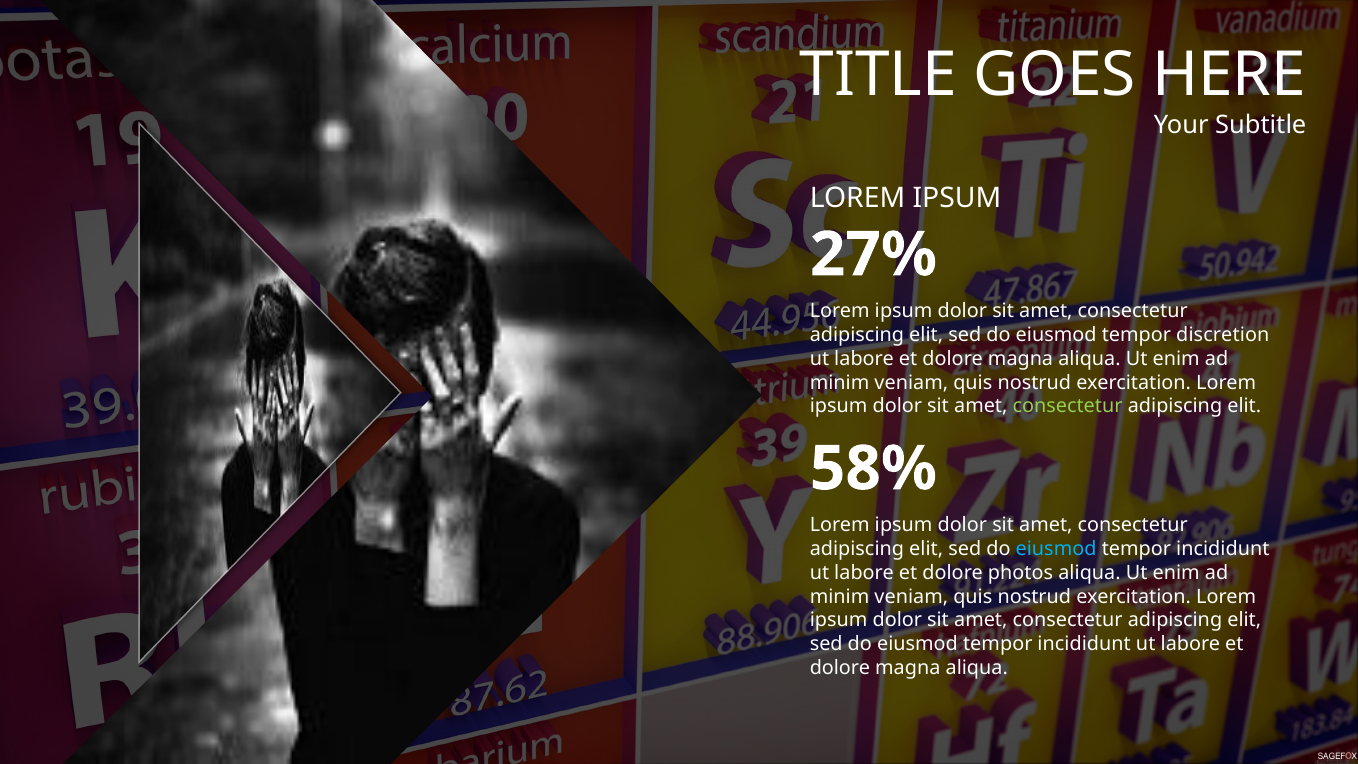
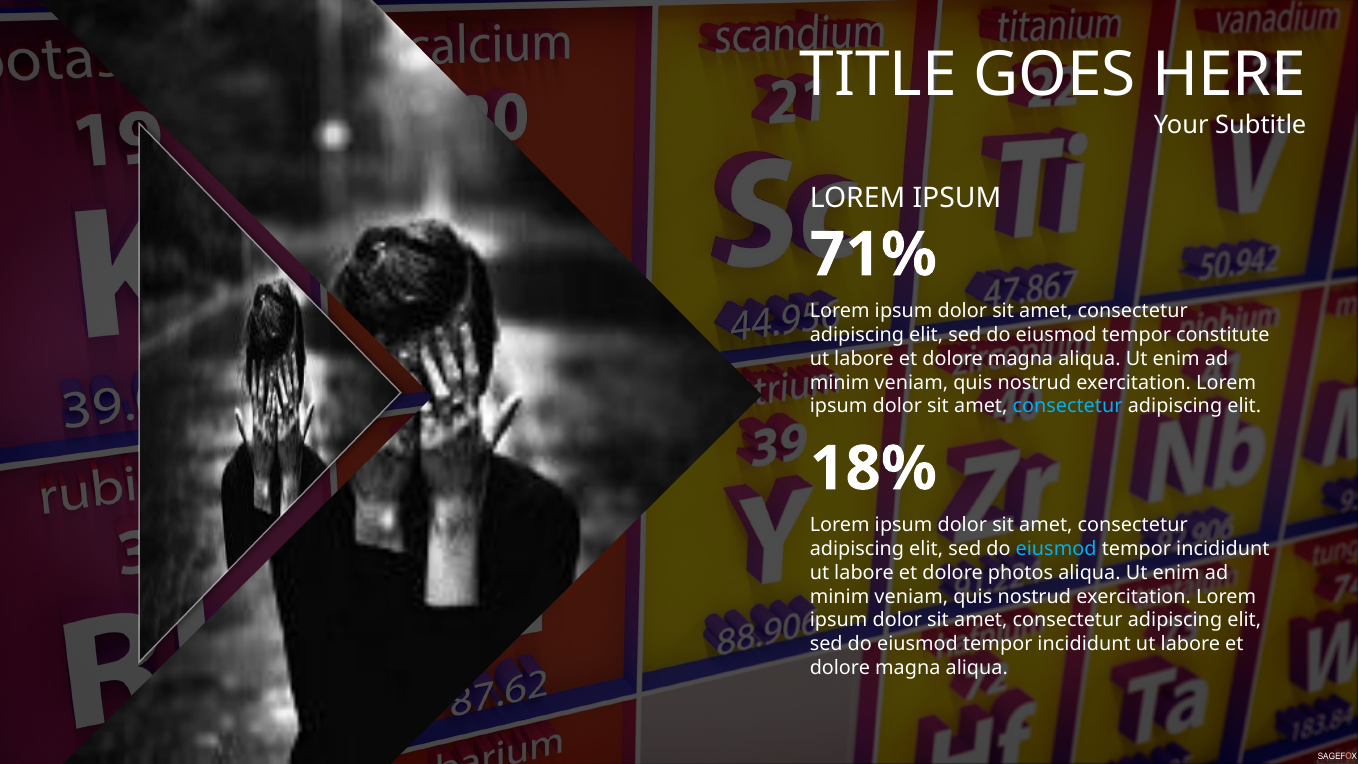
27%: 27% -> 71%
discretion: discretion -> constitute
consectetur at (1068, 406) colour: light green -> light blue
58%: 58% -> 18%
